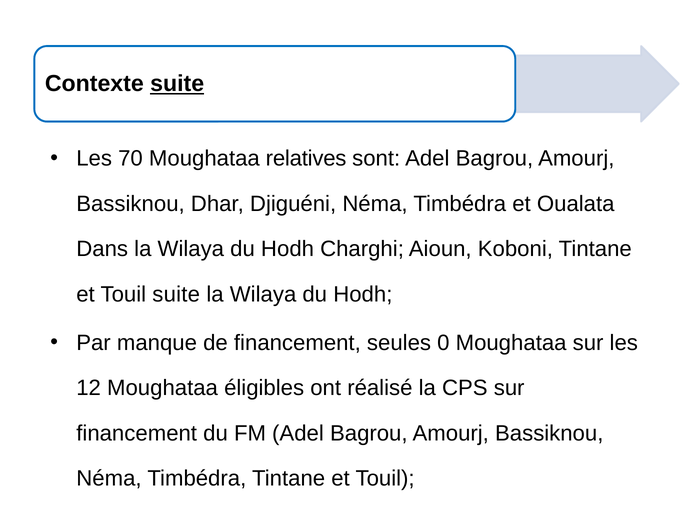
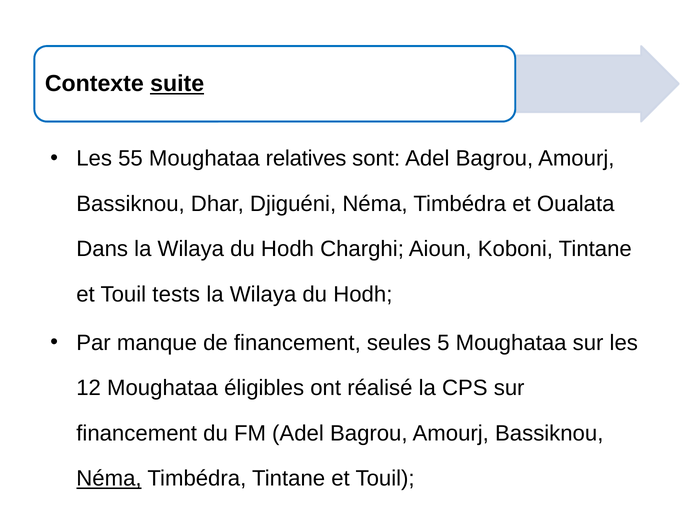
70: 70 -> 55
Touil suite: suite -> tests
0: 0 -> 5
Néma at (109, 478) underline: none -> present
